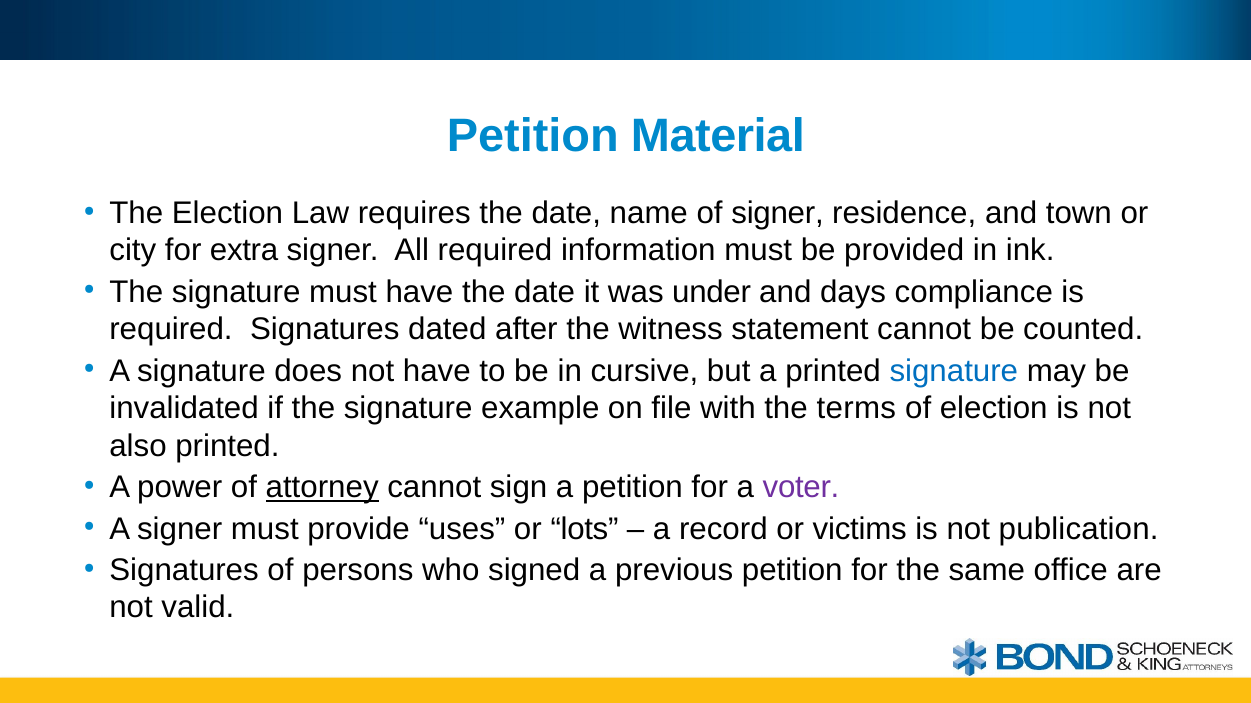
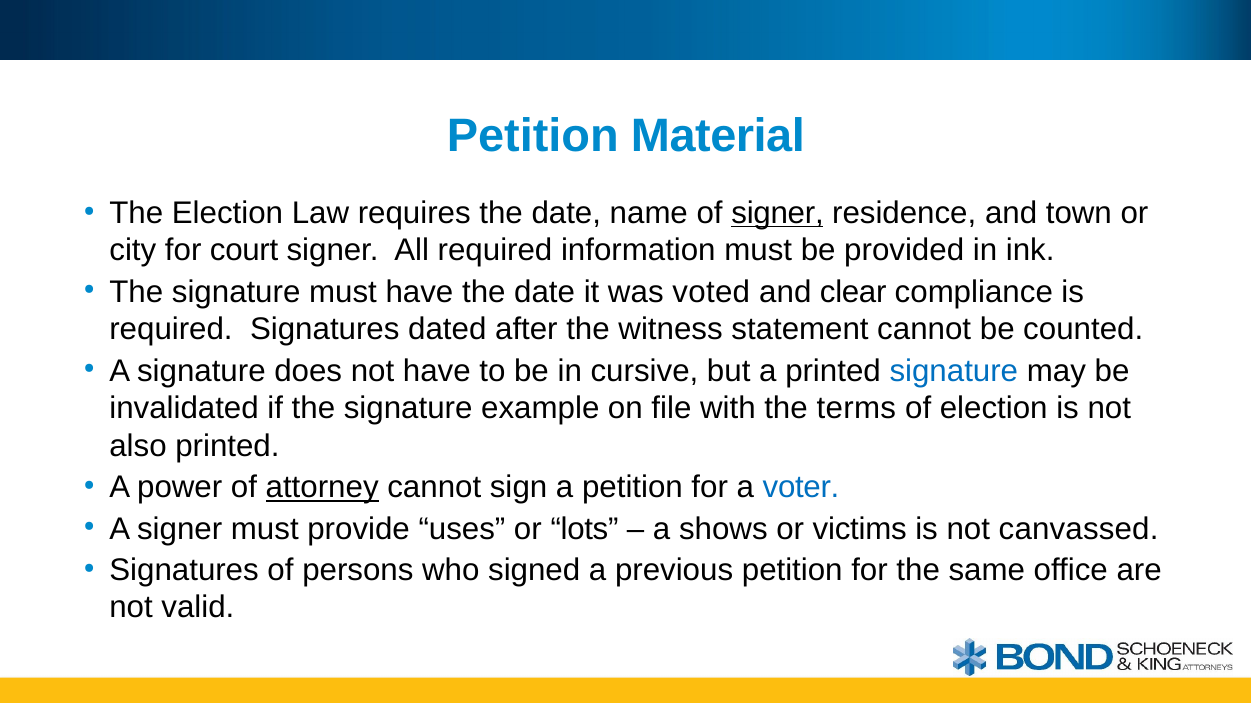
signer at (778, 213) underline: none -> present
extra: extra -> court
under: under -> voted
days: days -> clear
voter colour: purple -> blue
record: record -> shows
publication: publication -> canvassed
